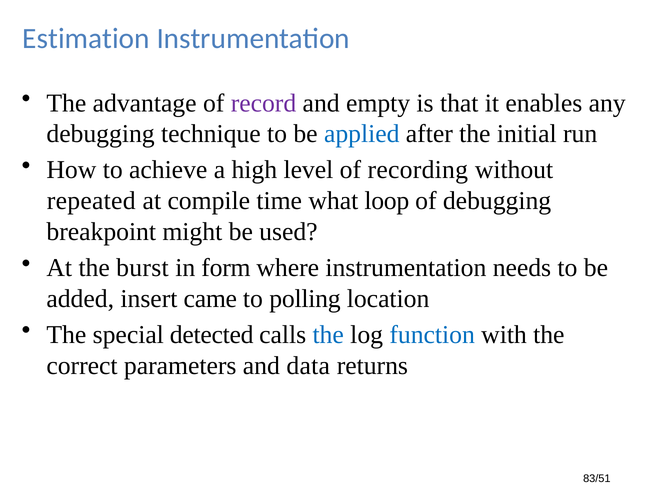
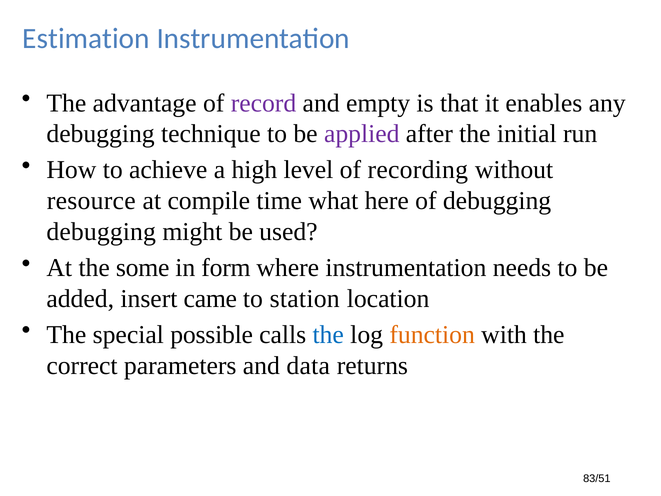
applied colour: blue -> purple
repeated: repeated -> resource
loop: loop -> here
breakpoint at (101, 232): breakpoint -> debugging
burst: burst -> some
polling: polling -> station
detected: detected -> possible
function colour: blue -> orange
